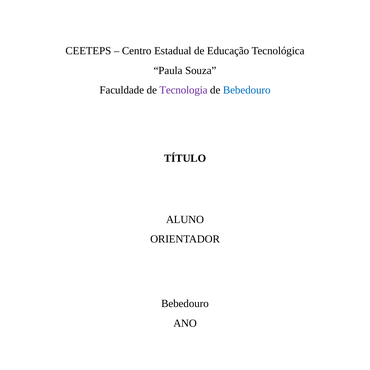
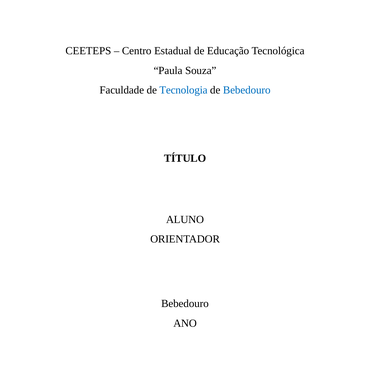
Tecnologia colour: purple -> blue
